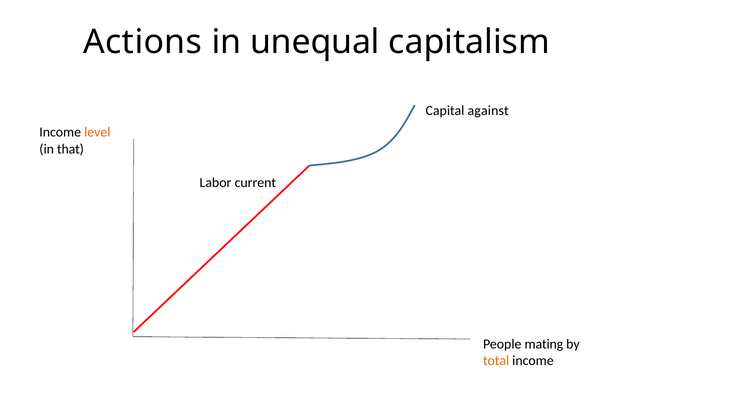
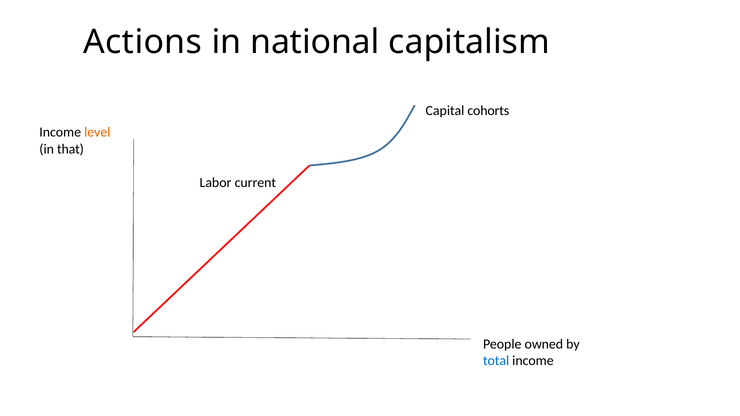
unequal: unequal -> national
against: against -> cohorts
mating: mating -> owned
total colour: orange -> blue
